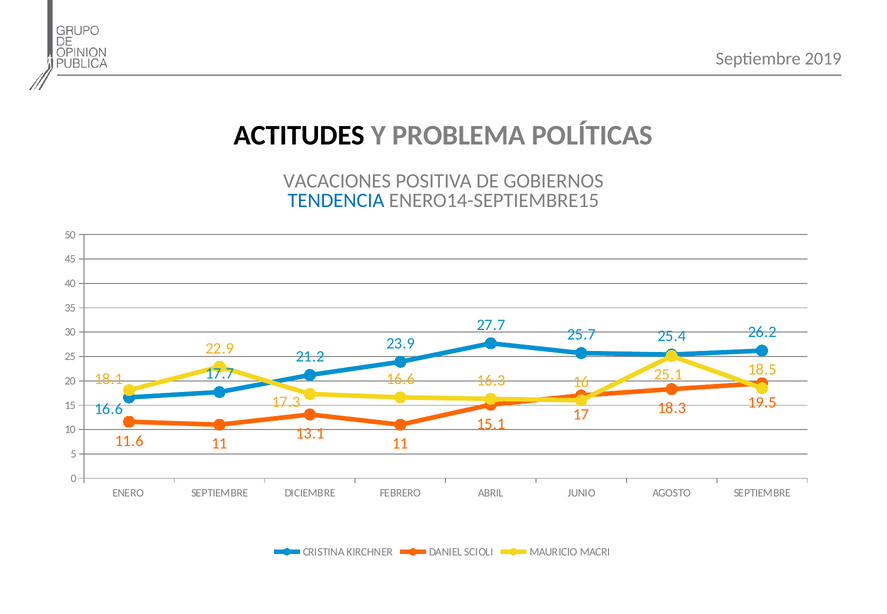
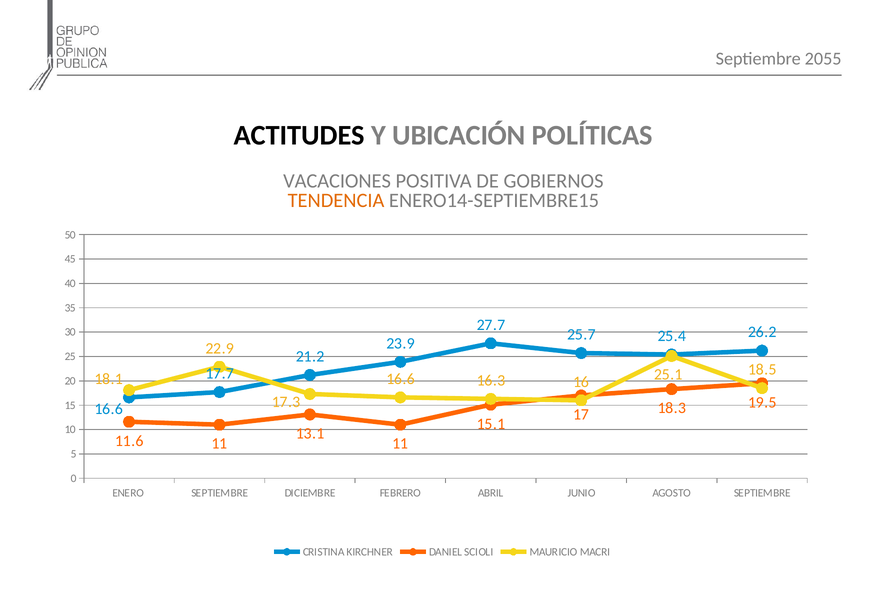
2019: 2019 -> 2055
PROBLEMA: PROBLEMA -> UBICACIÓN
TENDENCIA colour: blue -> orange
